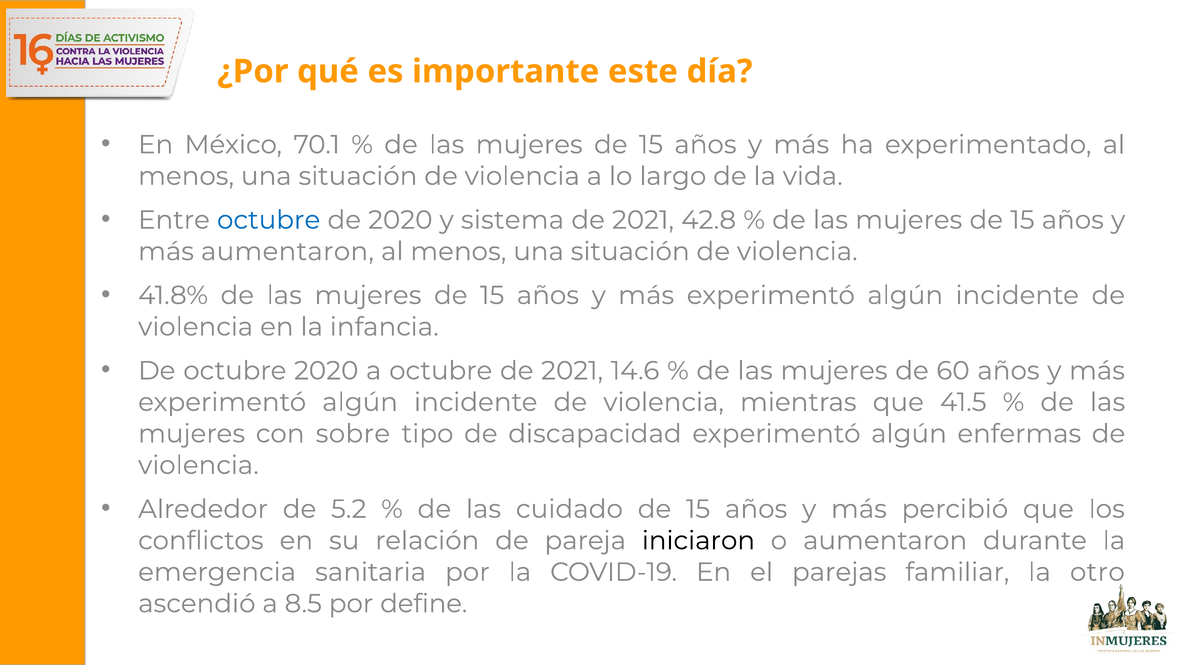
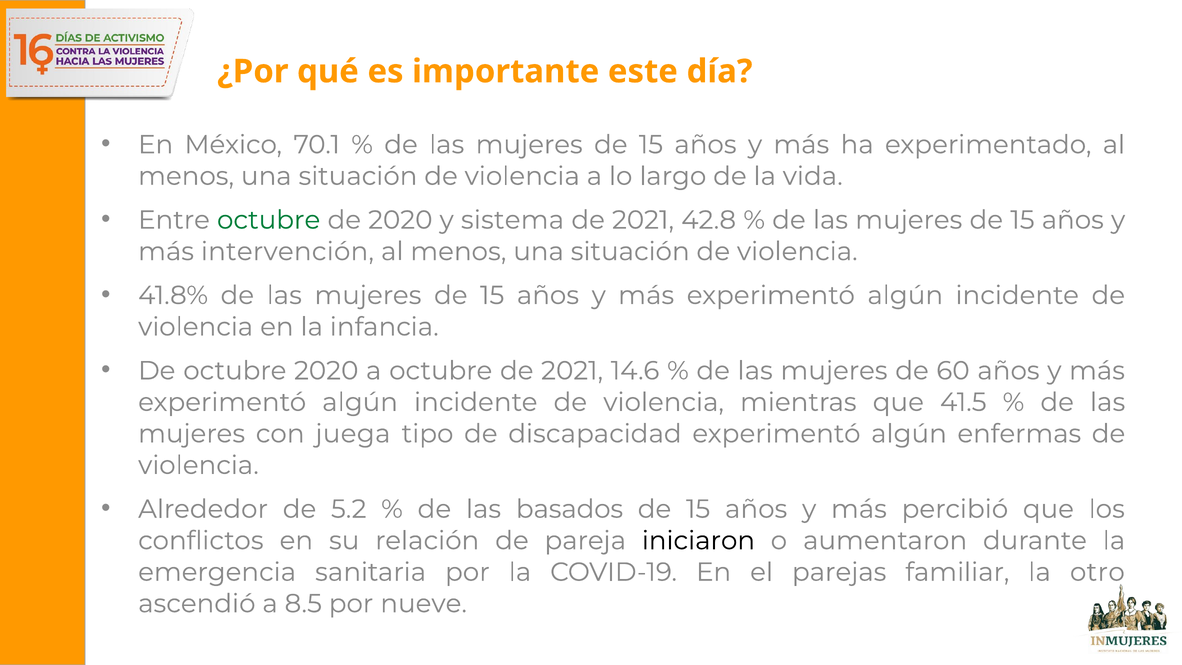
octubre at (269, 220) colour: blue -> green
más aumentaron: aumentaron -> intervención
sobre: sobre -> juega
cuidado: cuidado -> basados
define: define -> nueve
